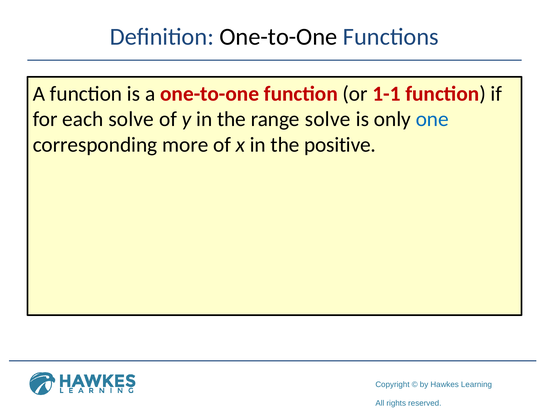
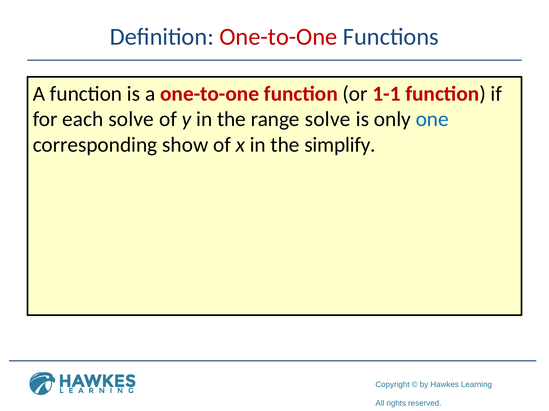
One-to-One at (278, 37) colour: black -> red
more: more -> show
positive: positive -> simplify
